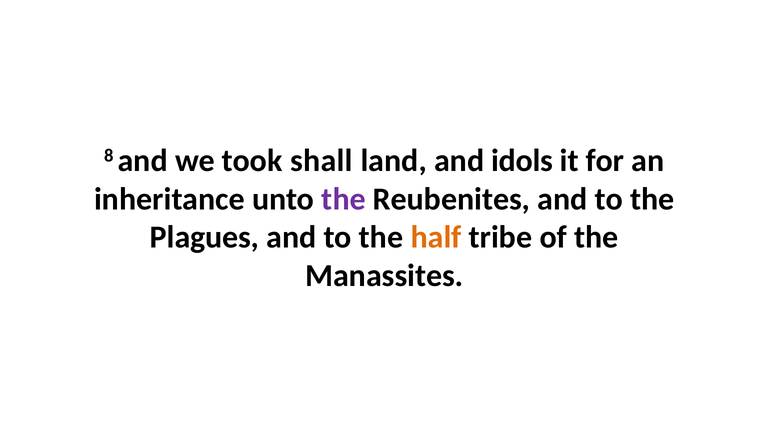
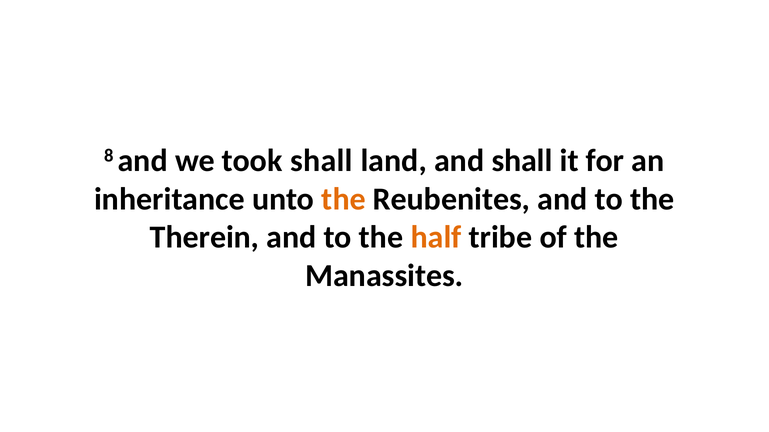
and idols: idols -> shall
the at (344, 199) colour: purple -> orange
Plagues: Plagues -> Therein
